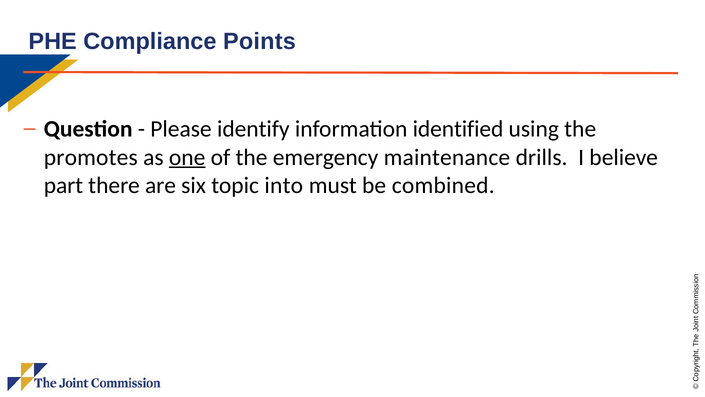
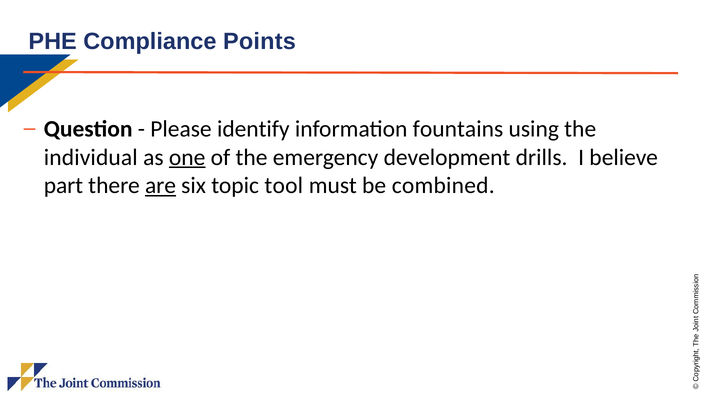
identified: identified -> fountains
promotes: promotes -> individual
maintenance: maintenance -> development
are underline: none -> present
into: into -> tool
